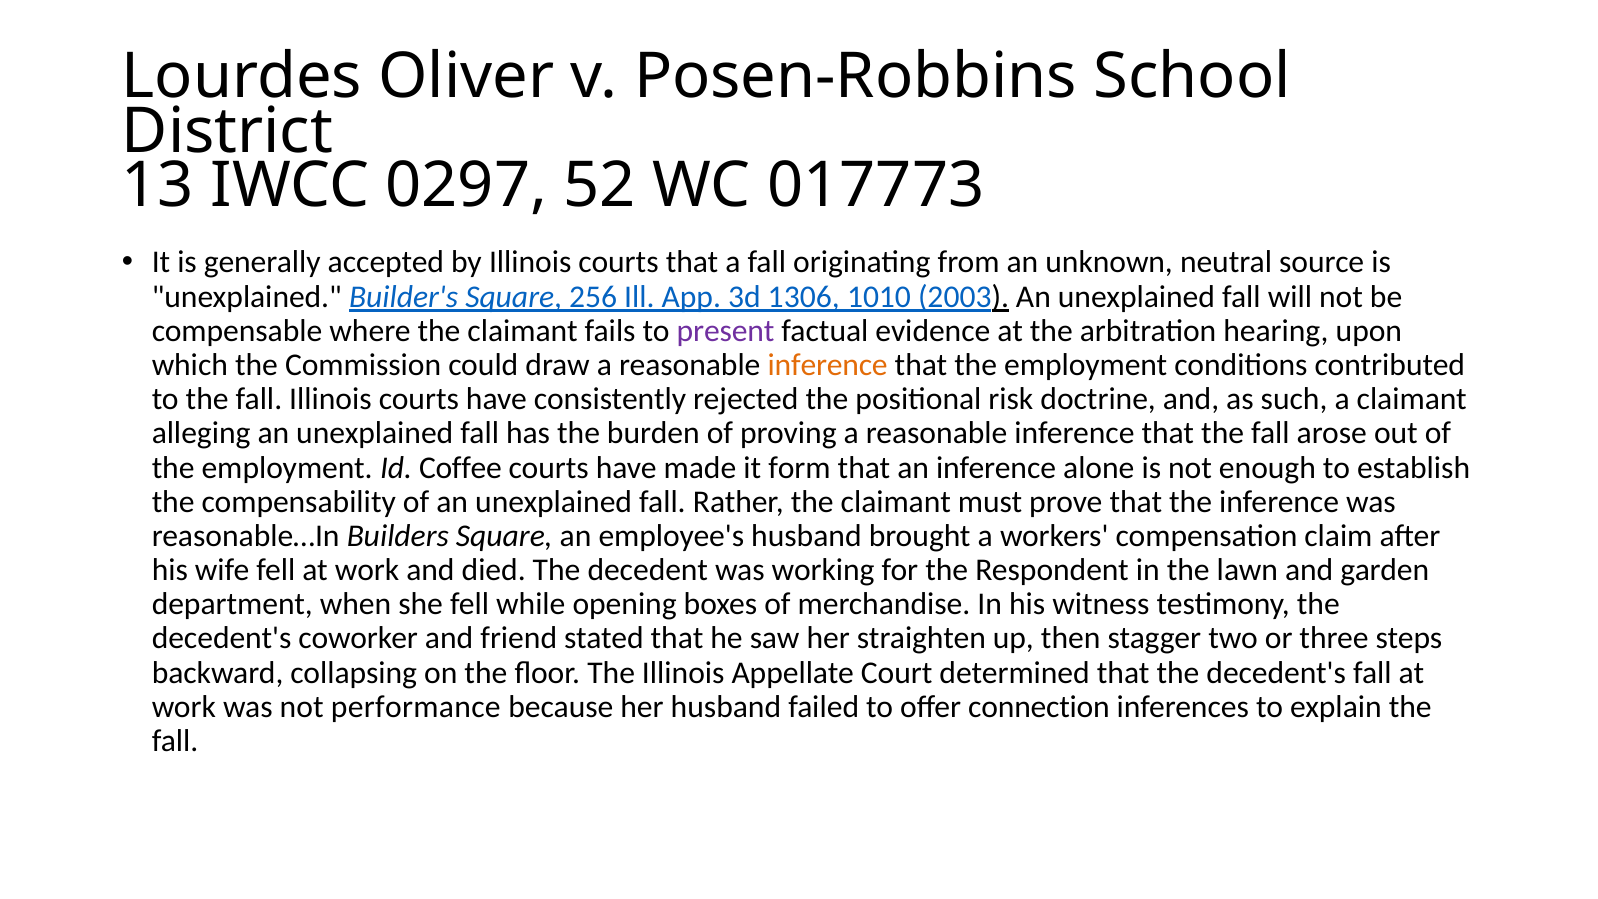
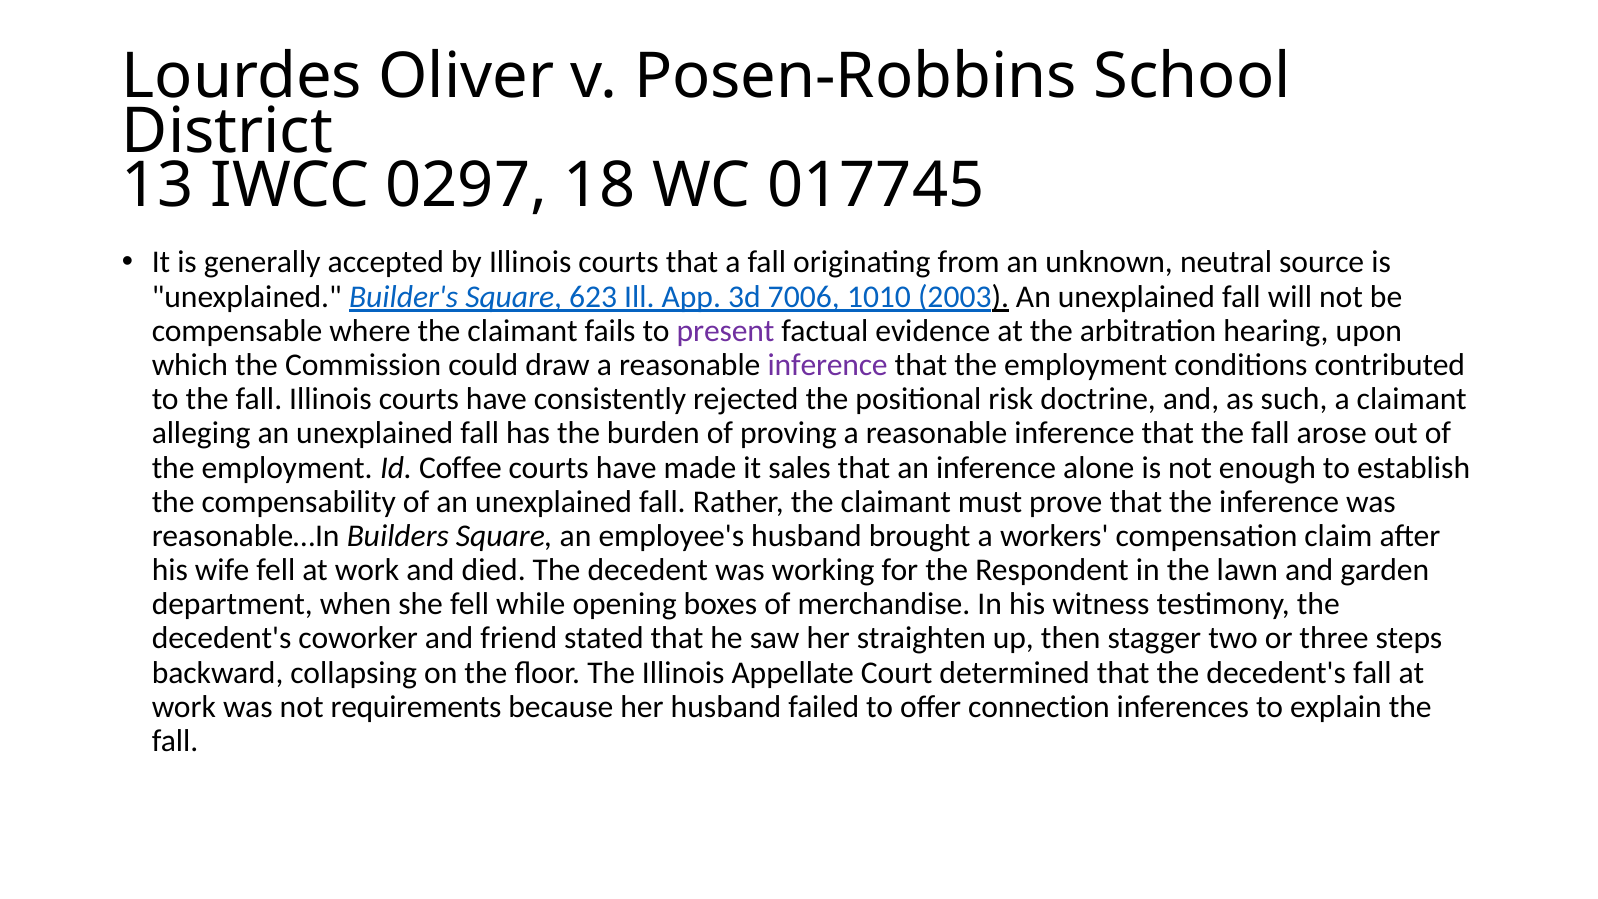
52: 52 -> 18
017773: 017773 -> 017745
256: 256 -> 623
1306: 1306 -> 7006
inference at (828, 365) colour: orange -> purple
form: form -> sales
performance: performance -> requirements
